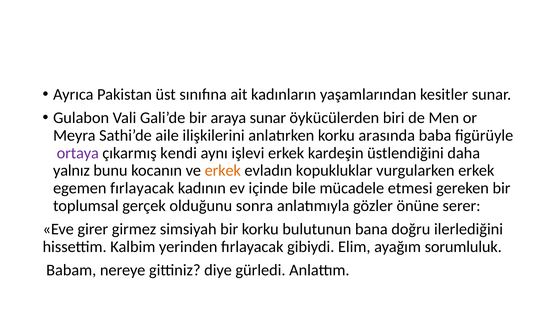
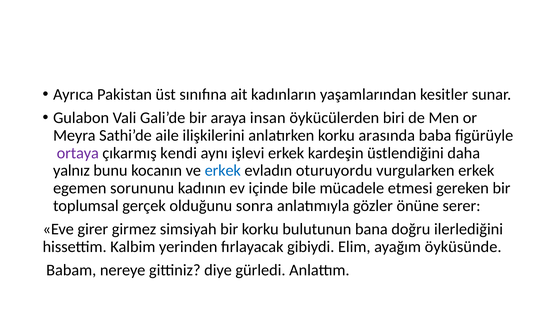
araya sunar: sunar -> insan
erkek at (223, 171) colour: orange -> blue
kopukluklar: kopukluklar -> oturuyordu
egemen fırlayacak: fırlayacak -> sorununu
sorumluluk: sorumluluk -> öyküsünde
